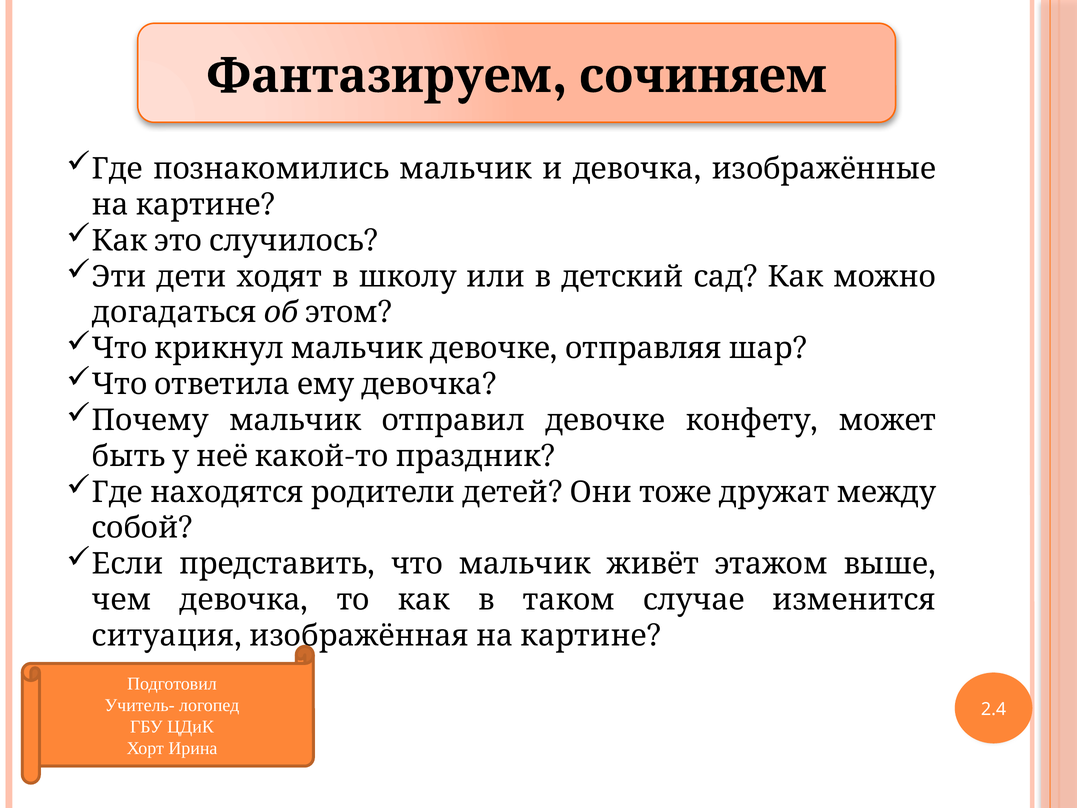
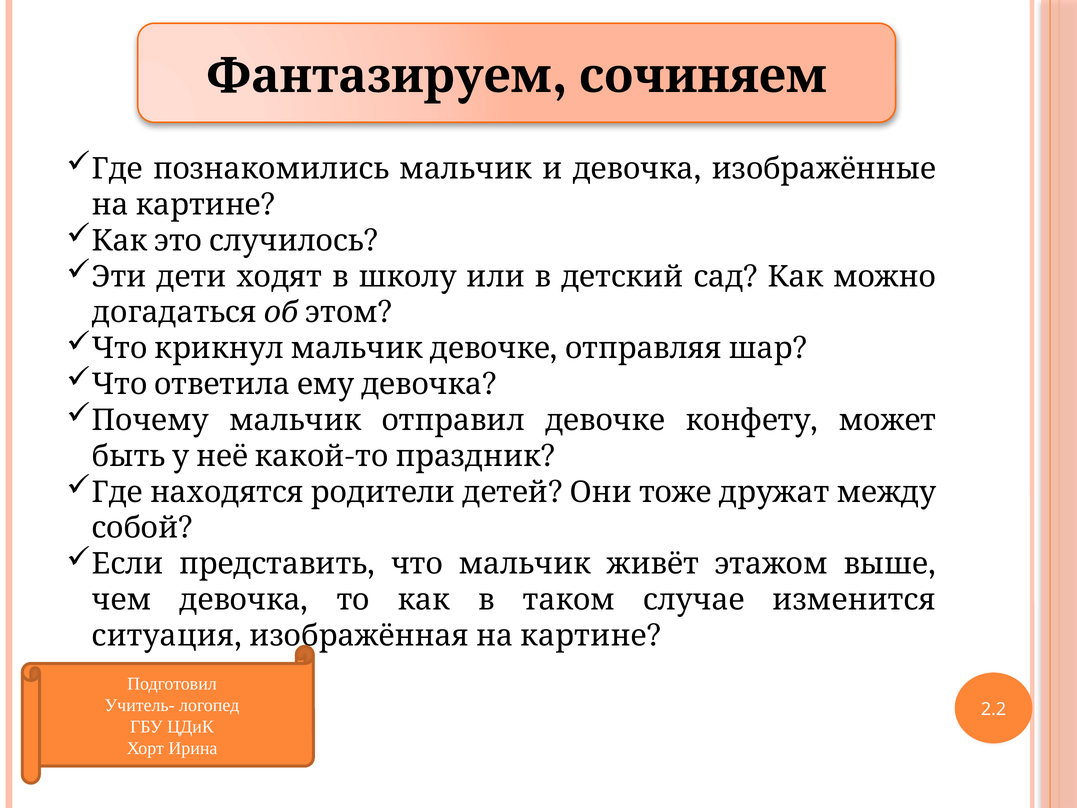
2.4: 2.4 -> 2.2
